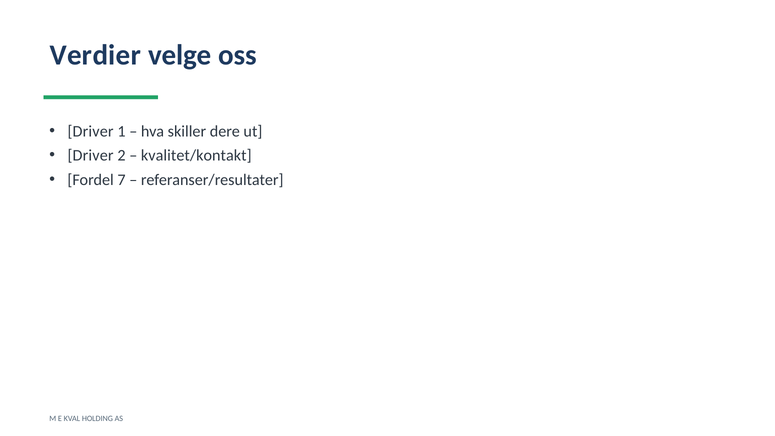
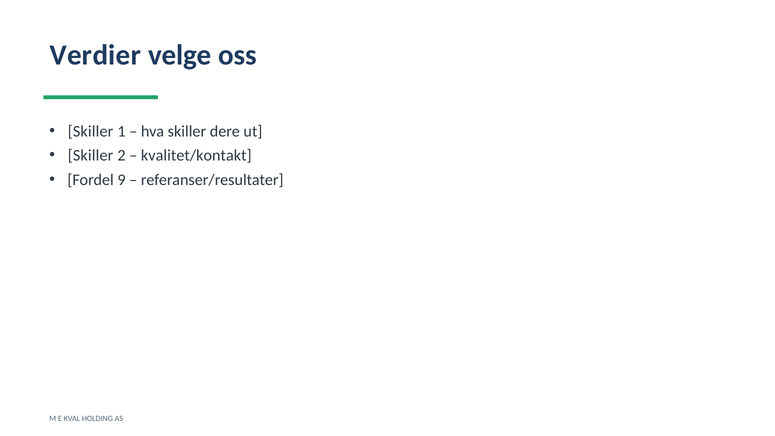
Driver at (91, 131): Driver -> Skiller
Driver at (91, 155): Driver -> Skiller
7: 7 -> 9
